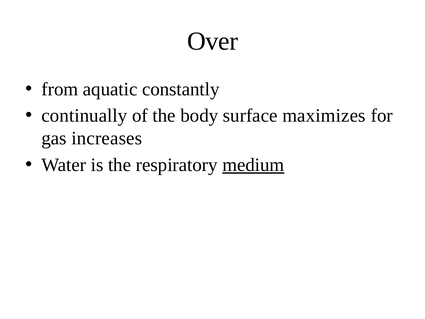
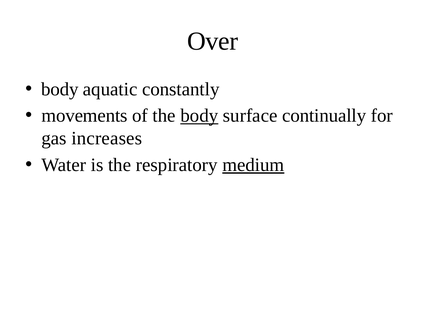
from at (60, 89): from -> body
continually: continually -> movements
body at (199, 116) underline: none -> present
maximizes: maximizes -> continually
